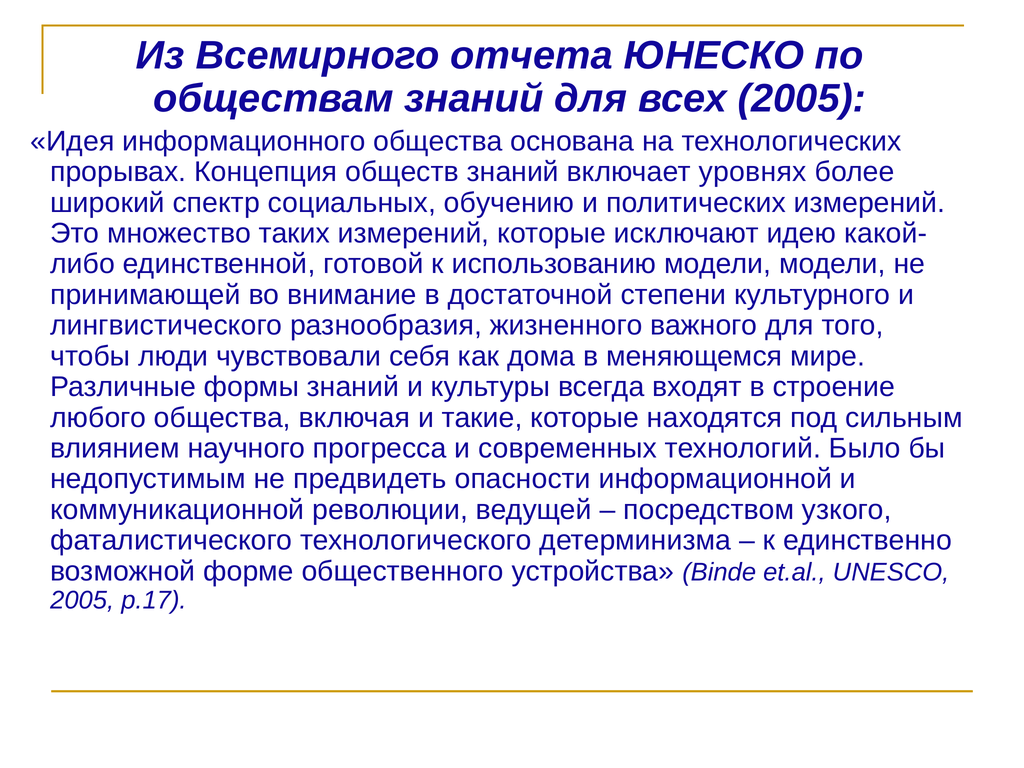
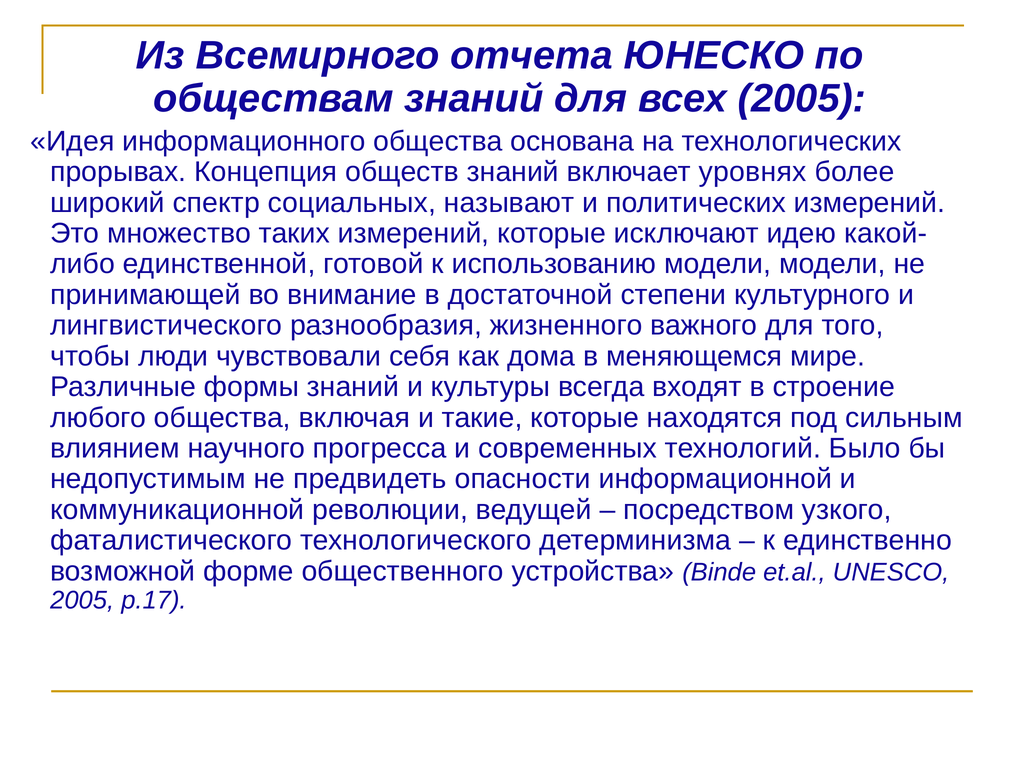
обучению: обучению -> называют
